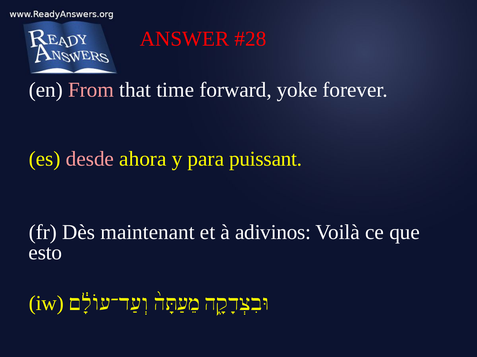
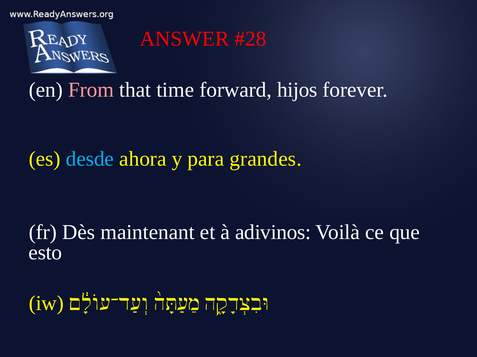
yoke: yoke -> hijos
desde colour: pink -> light blue
puissant: puissant -> grandes
